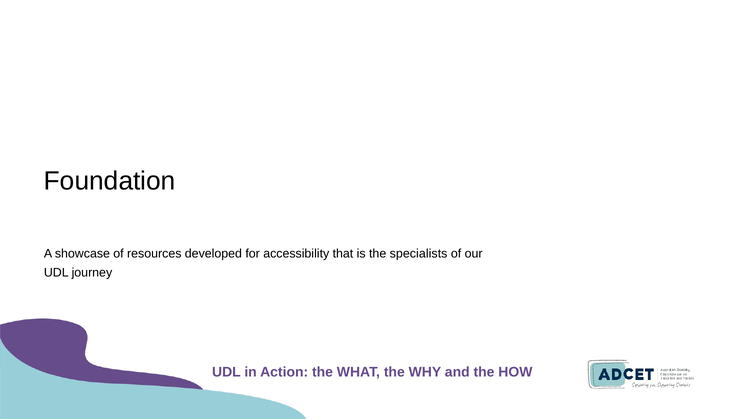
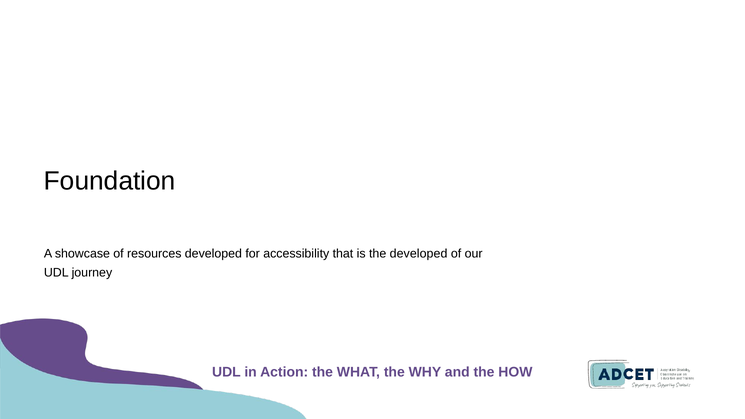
the specialists: specialists -> developed
